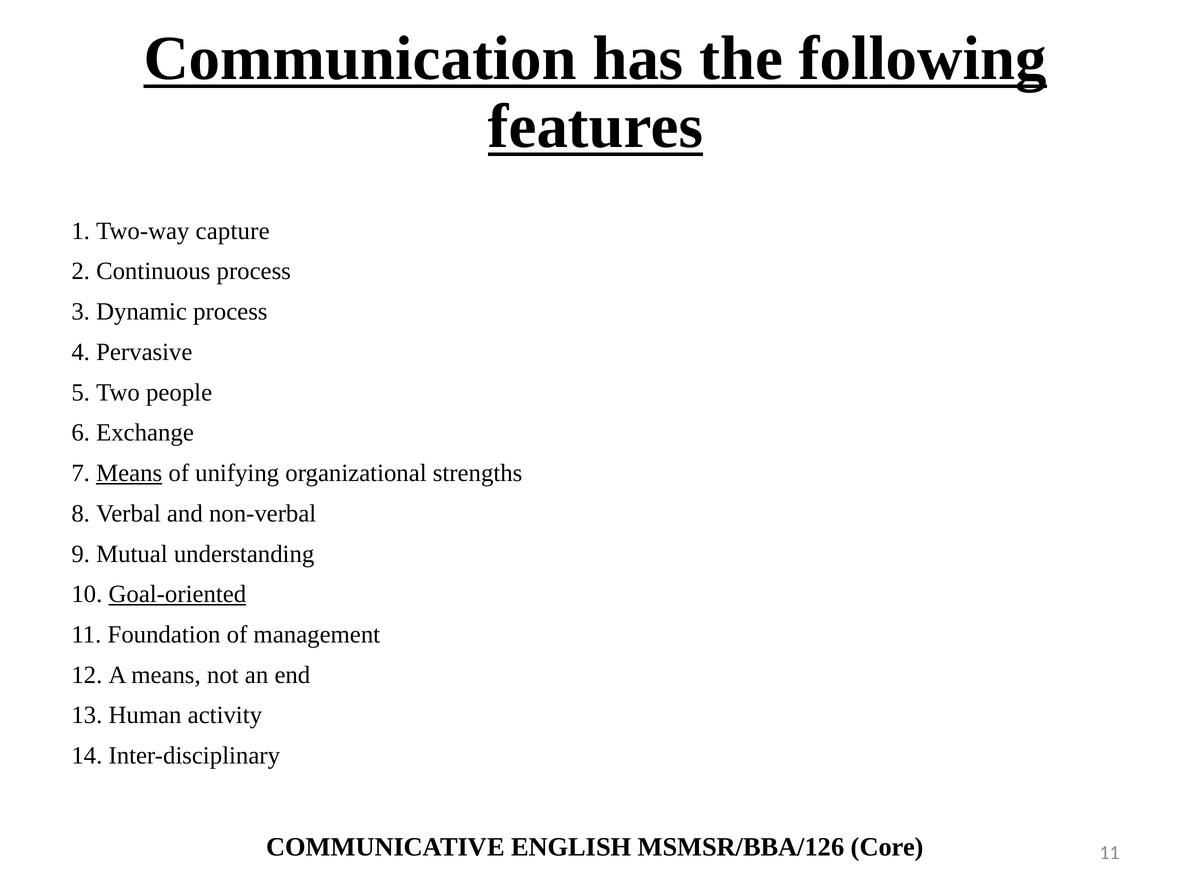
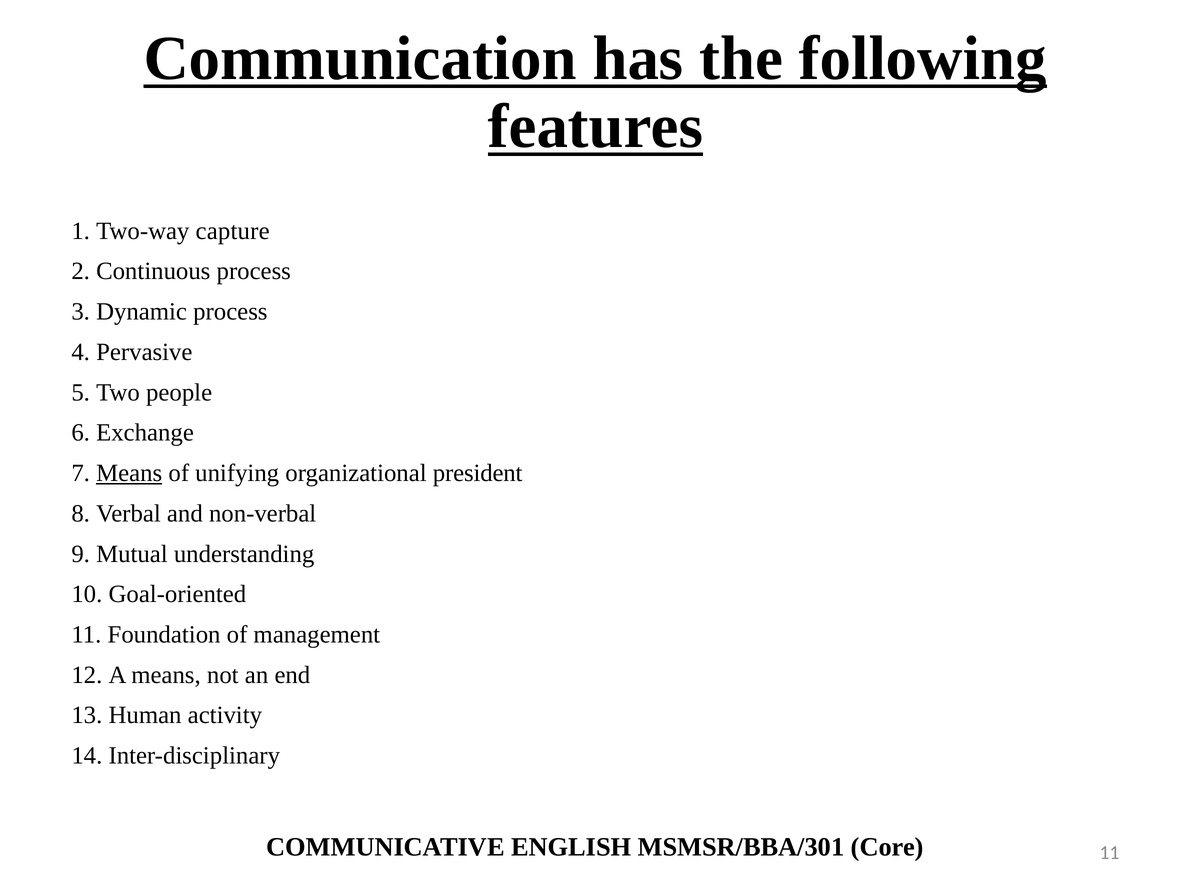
strengths: strengths -> president
Goal-oriented underline: present -> none
MSMSR/BBA/126: MSMSR/BBA/126 -> MSMSR/BBA/301
